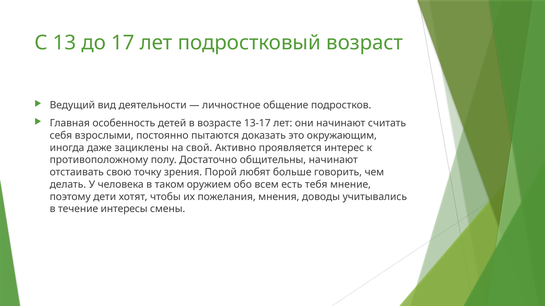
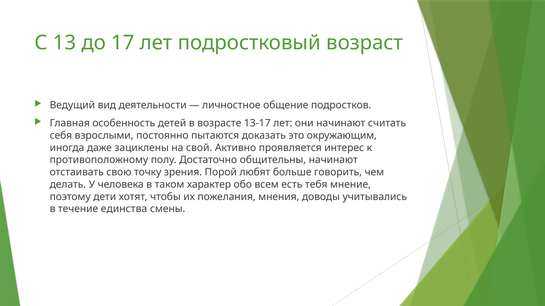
оружием: оружием -> характер
интересы: интересы -> единства
